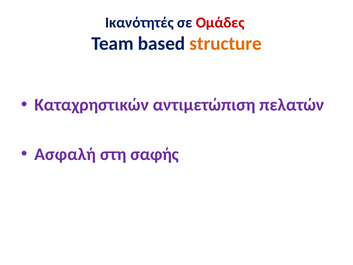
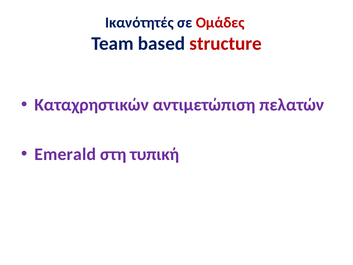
structure colour: orange -> red
Ασφαλή: Ασφαλή -> Emerald
σαφής: σαφής -> τυπική
